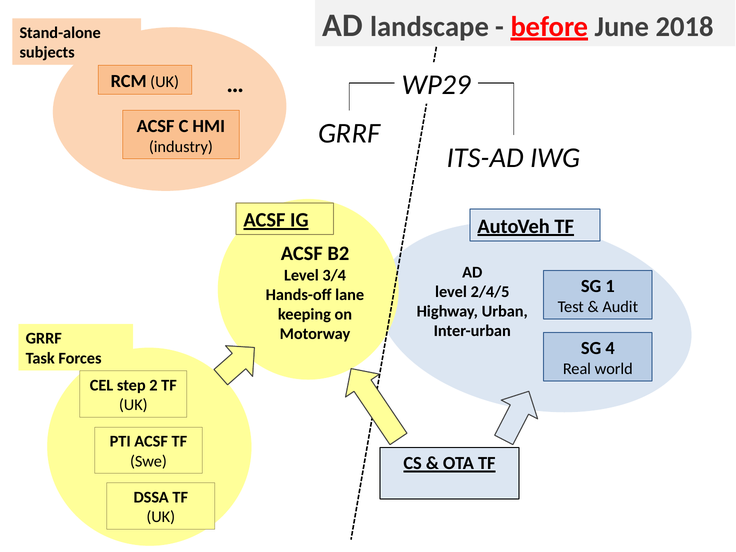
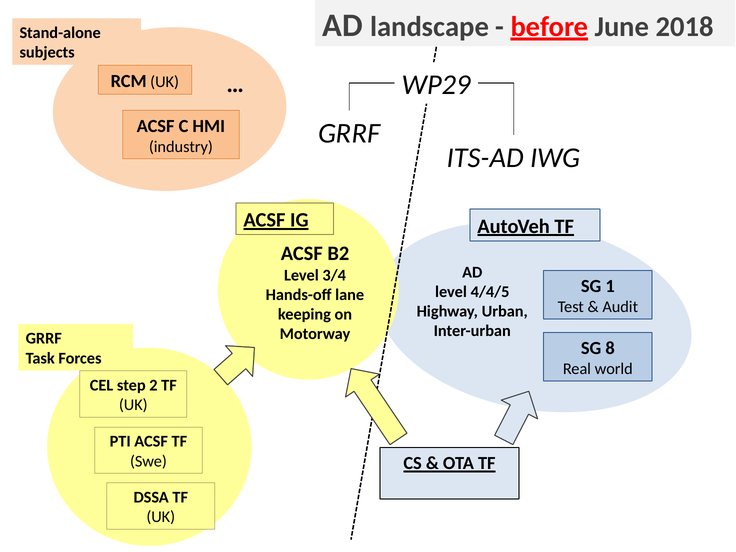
2/4/5: 2/4/5 -> 4/4/5
4: 4 -> 8
